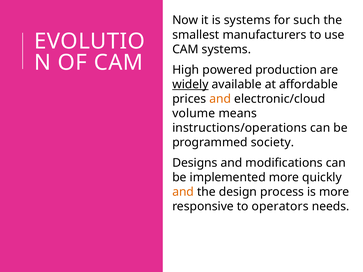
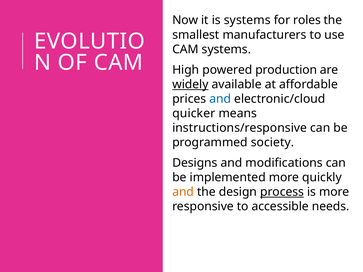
such: such -> roles
and at (220, 99) colour: orange -> blue
volume: volume -> quicker
instructions/operations: instructions/operations -> instructions/responsive
process underline: none -> present
operators: operators -> accessible
